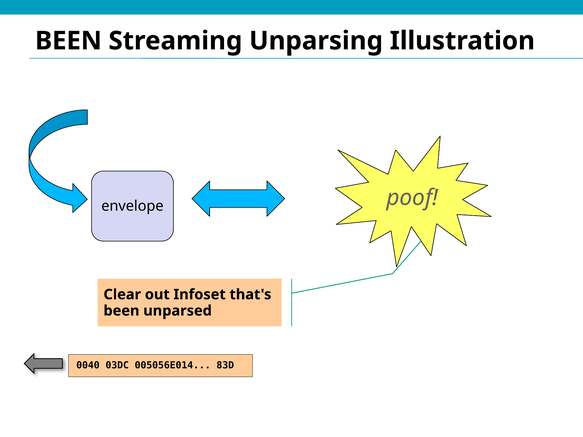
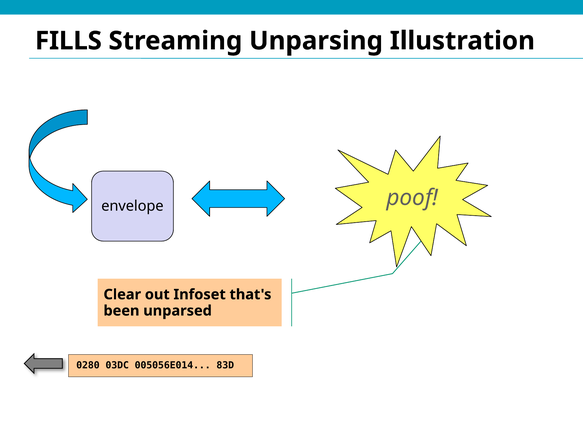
BEEN at (68, 41): BEEN -> FILLS
0040: 0040 -> 0280
